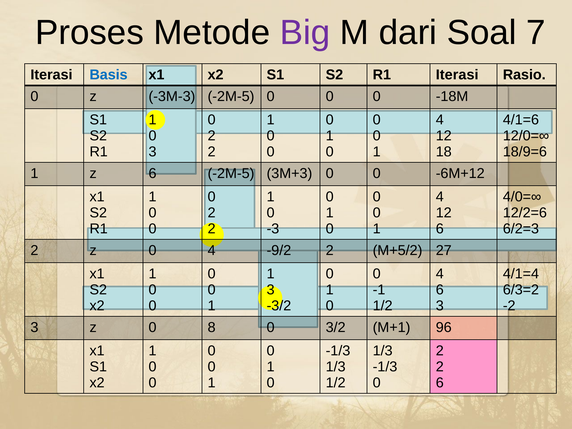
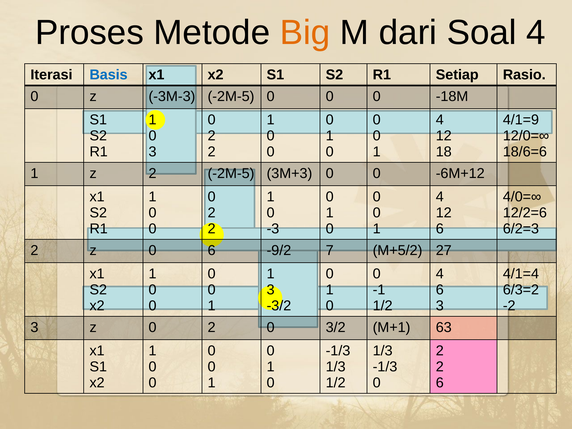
Big colour: purple -> orange
Soal 7: 7 -> 4
R1 Iterasi: Iterasi -> Setiap
4/1=6: 4/1=6 -> 4/1=9
18/9=6: 18/9=6 -> 18/6=6
z 6: 6 -> 2
0 4: 4 -> 6
-9/2 2: 2 -> 7
z 0 8: 8 -> 2
96: 96 -> 63
